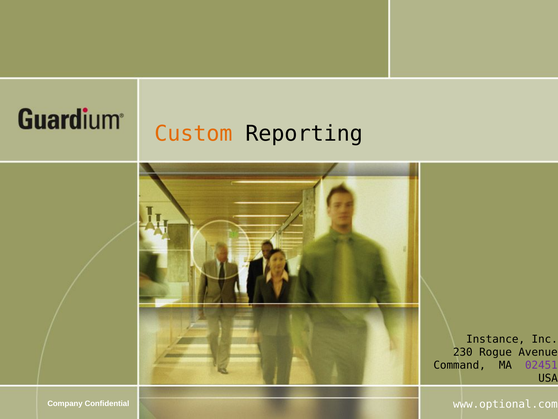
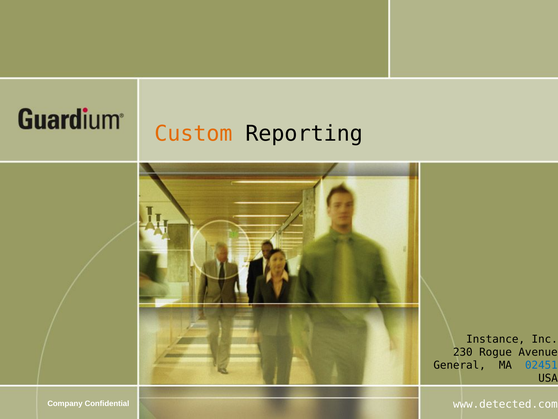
Command: Command -> General
02451 colour: purple -> blue
www.optional.com: www.optional.com -> www.detected.com
